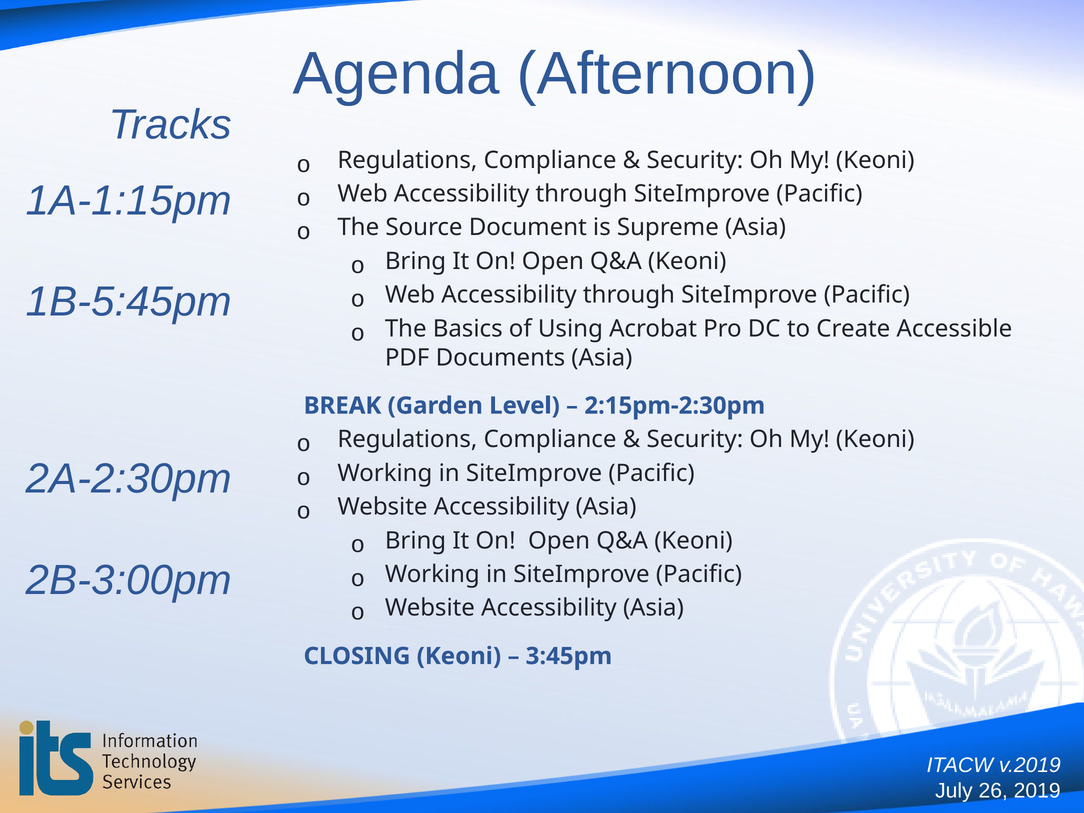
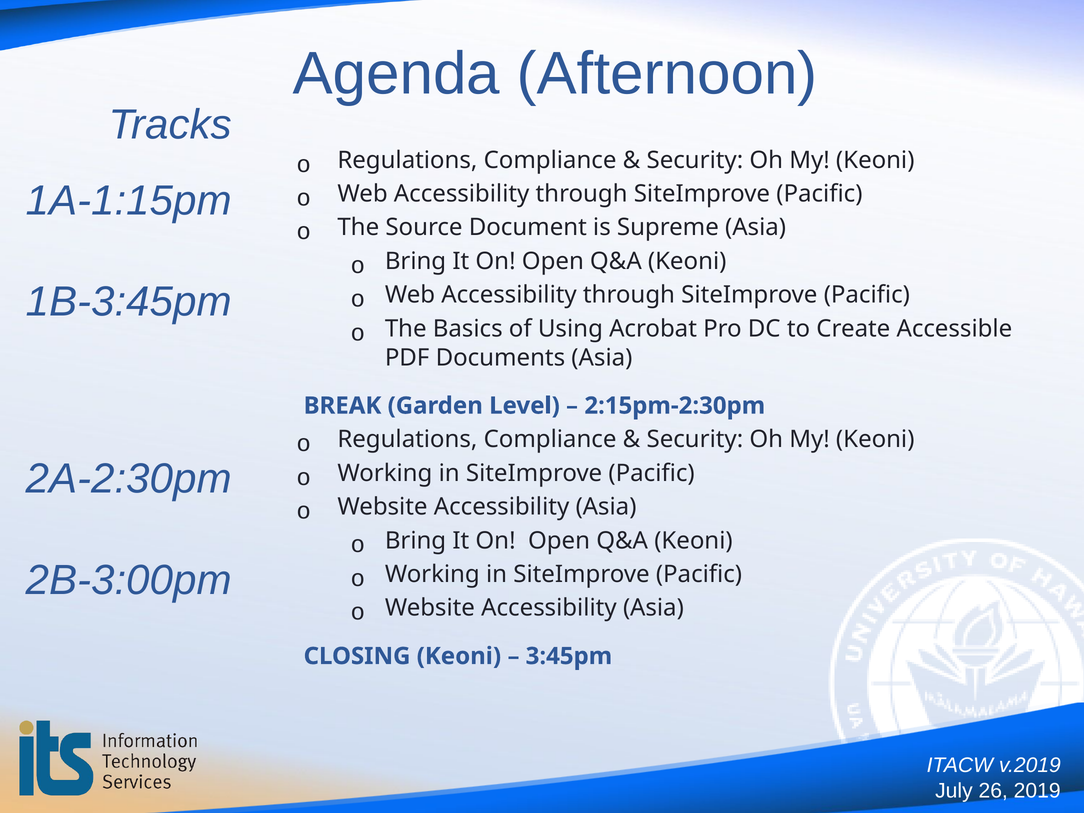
1B-5:45pm: 1B-5:45pm -> 1B-3:45pm
